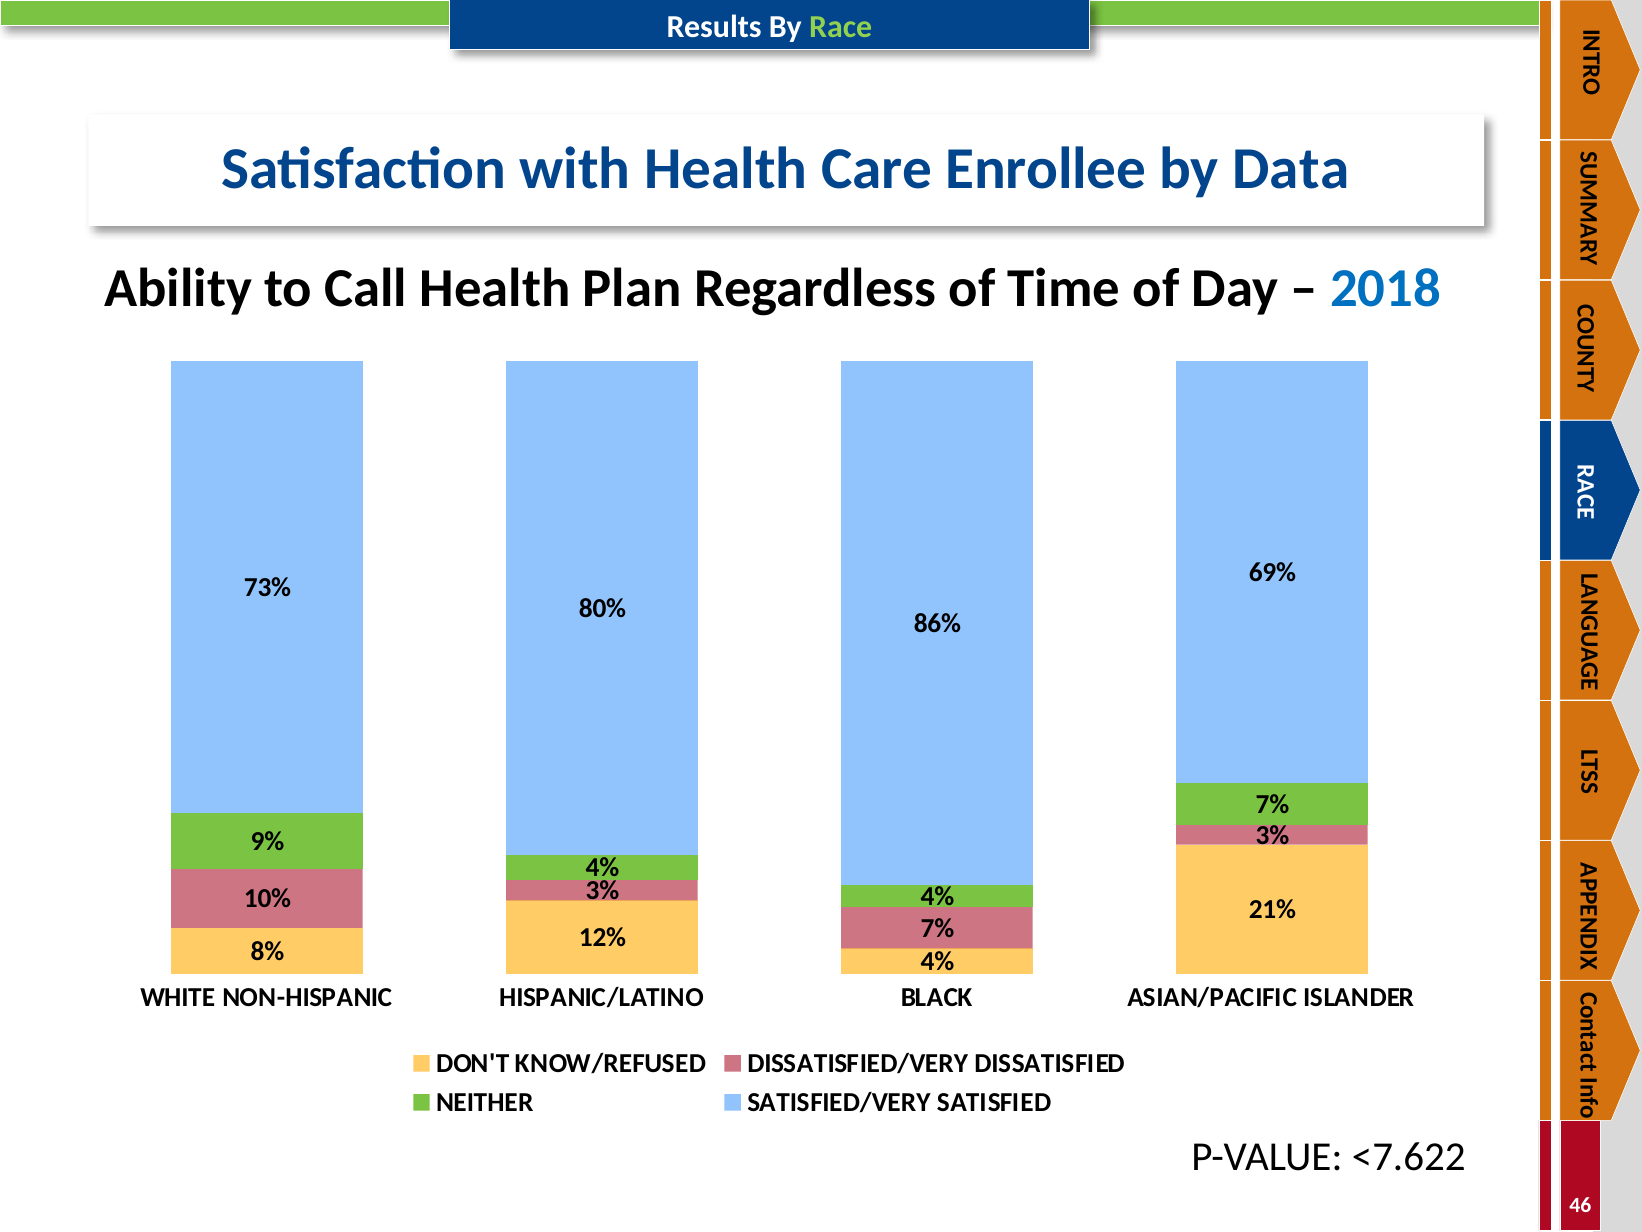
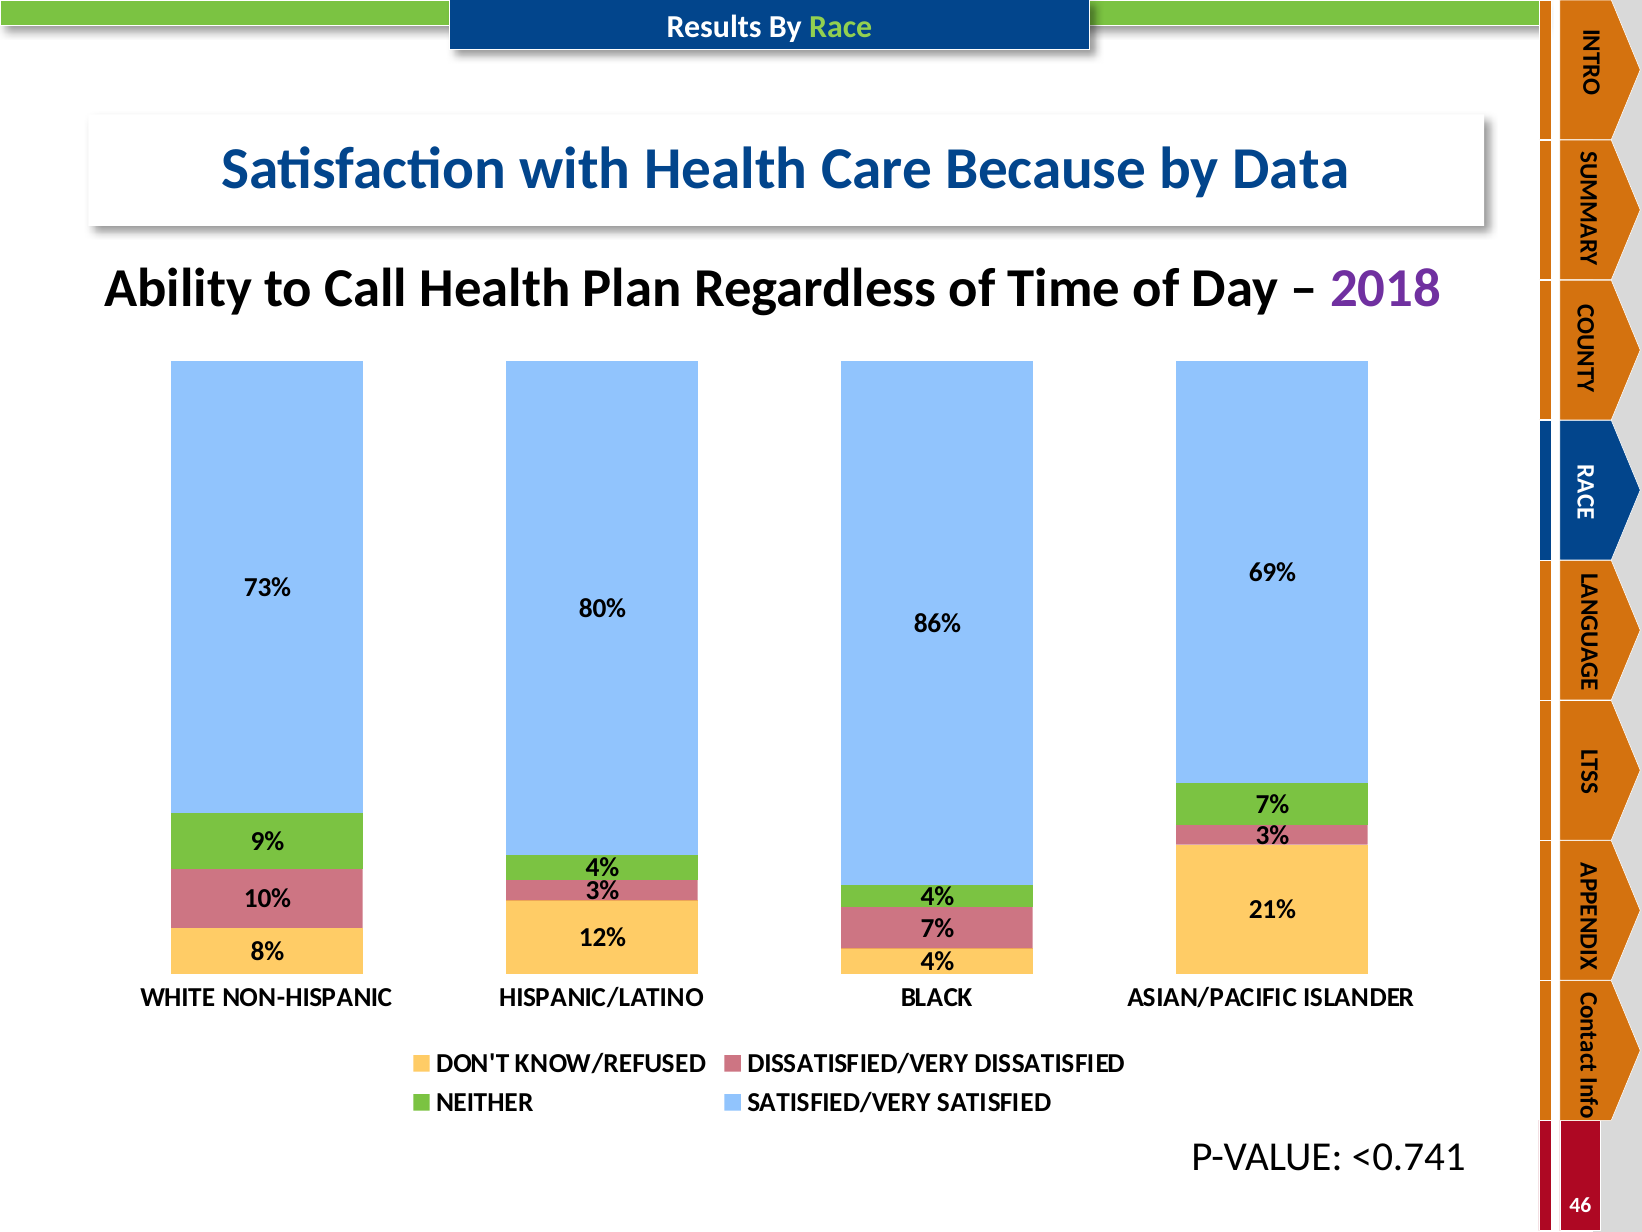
Enrollee: Enrollee -> Because
2018 colour: blue -> purple
<7.622: <7.622 -> <0.741
